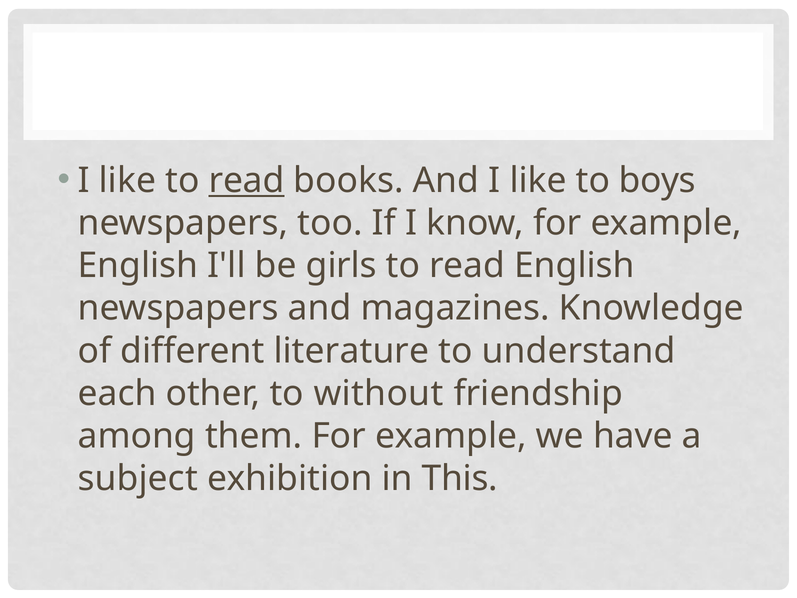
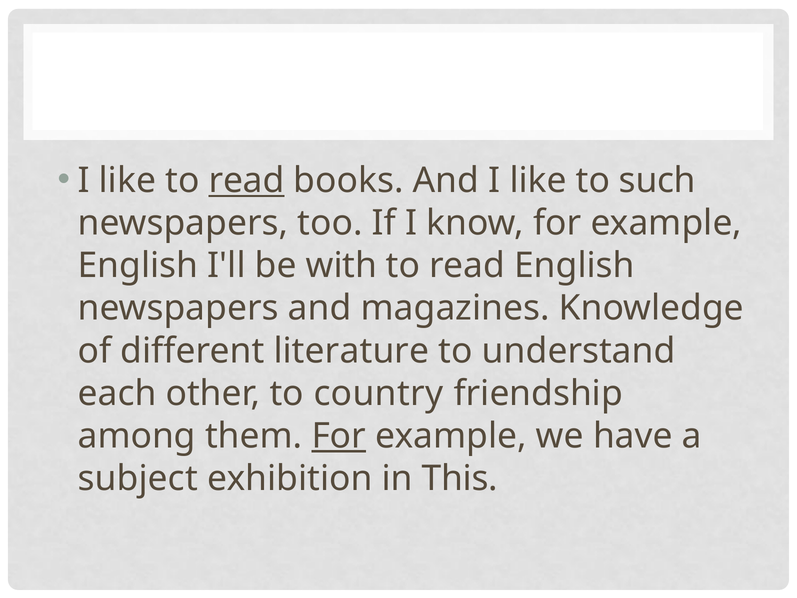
boys: boys -> such
girls: girls -> with
without: without -> country
For at (339, 436) underline: none -> present
